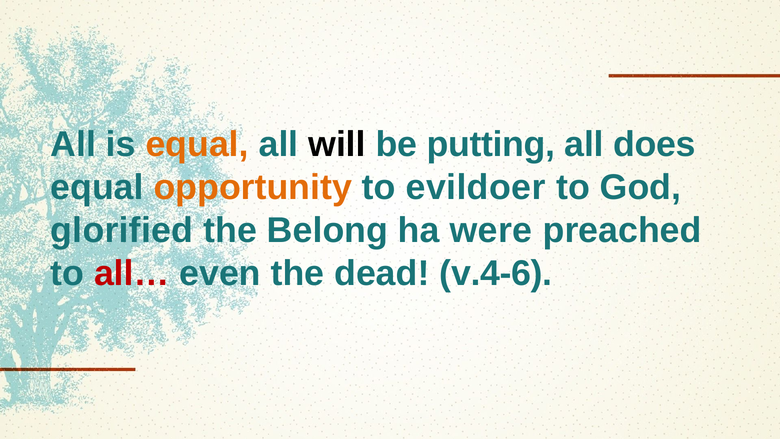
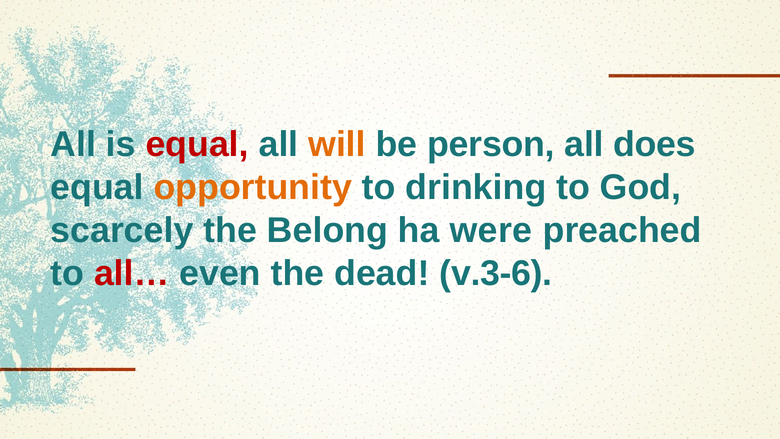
equal at (197, 144) colour: orange -> red
will colour: black -> orange
putting: putting -> person
evildoer: evildoer -> drinking
glorified: glorified -> scarcely
v.4-6: v.4-6 -> v.3-6
